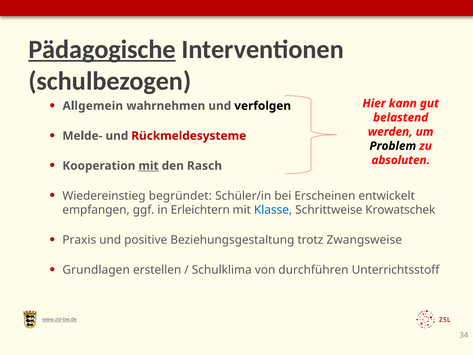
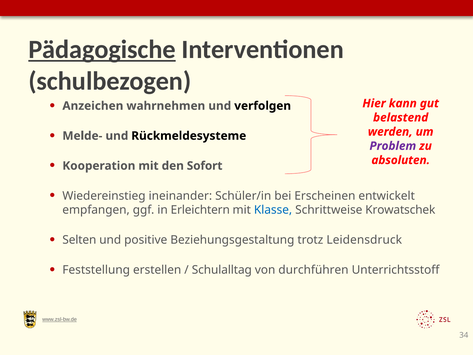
Allgemein: Allgemein -> Anzeichen
Rückmeldesysteme colour: red -> black
Problem colour: black -> purple
mit at (149, 166) underline: present -> none
Rasch: Rasch -> Sofort
begründet: begründet -> ineinander
Praxis: Praxis -> Selten
Zwangsweise: Zwangsweise -> Leidensdruck
Grundlagen: Grundlagen -> Feststellung
Schulklima: Schulklima -> Schulalltag
